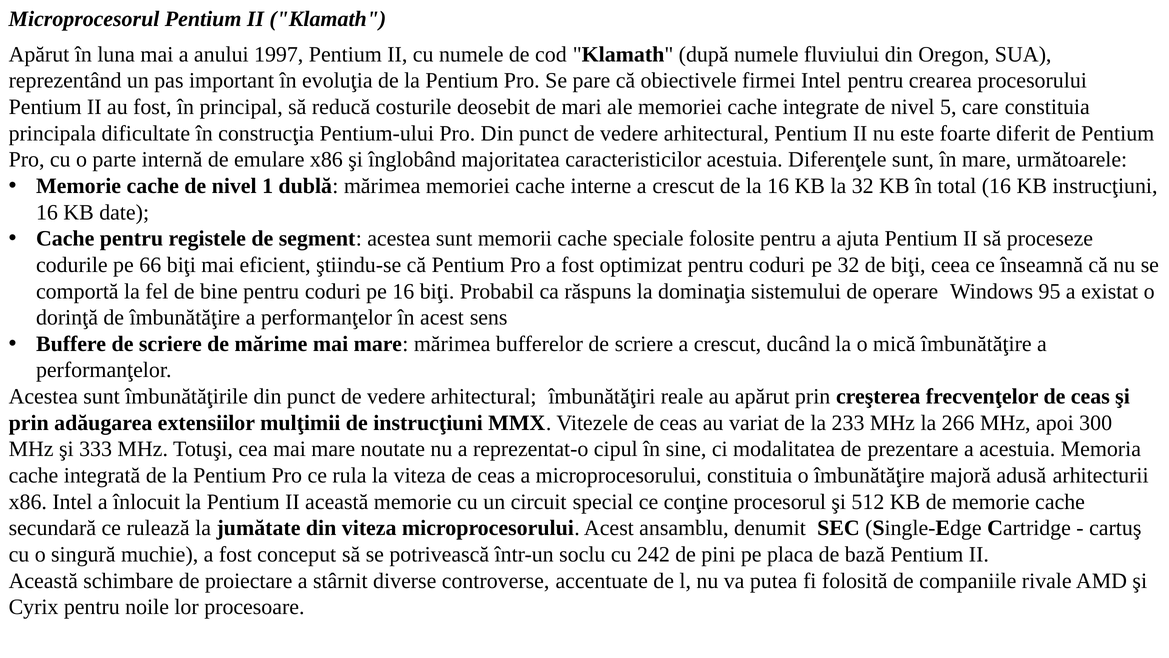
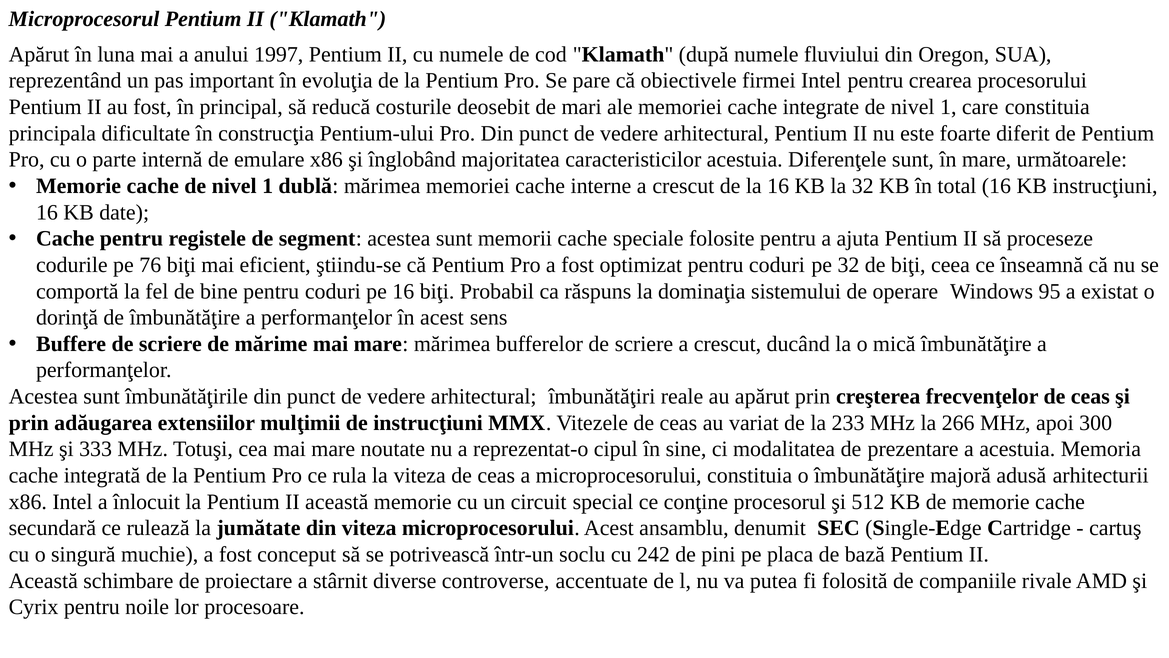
integrate de nivel 5: 5 -> 1
66: 66 -> 76
